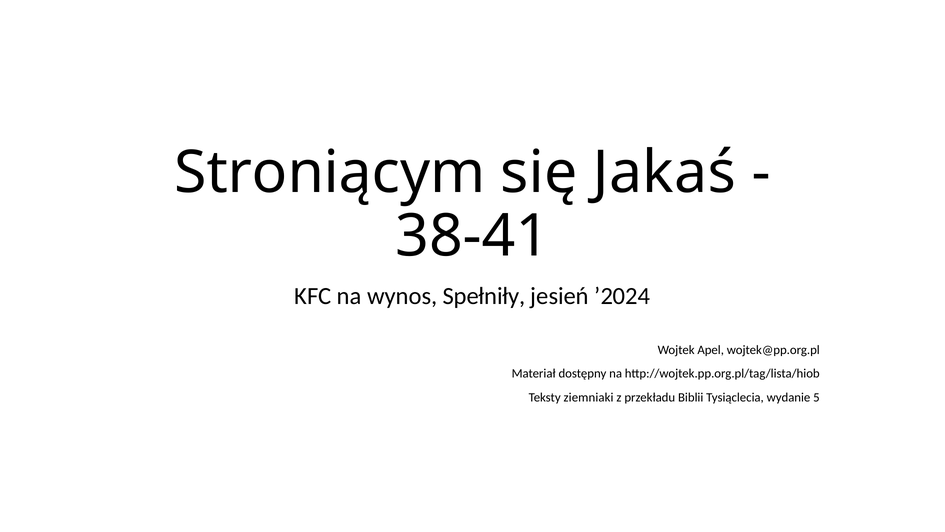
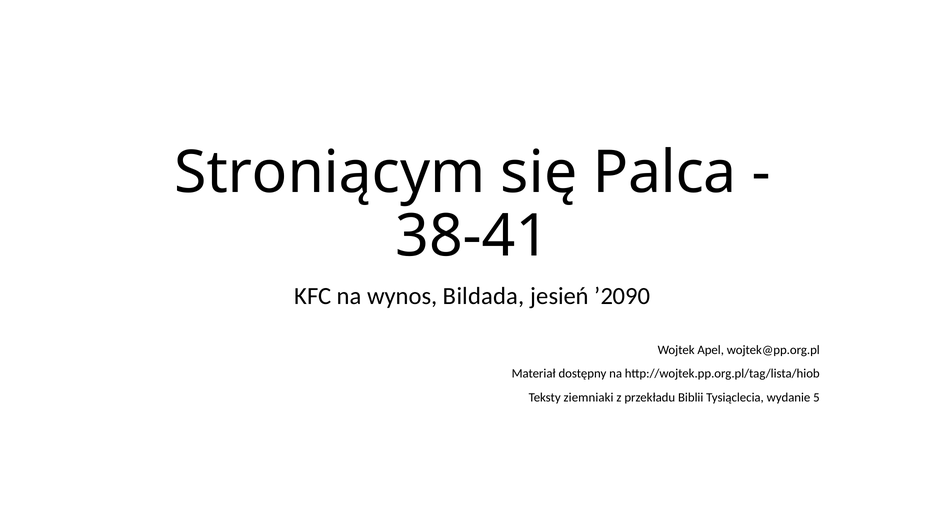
Jakaś: Jakaś -> Palca
Spełniły: Spełniły -> Bildada
’2024: ’2024 -> ’2090
